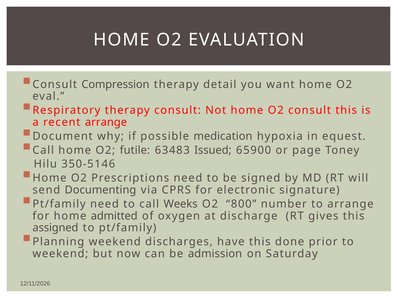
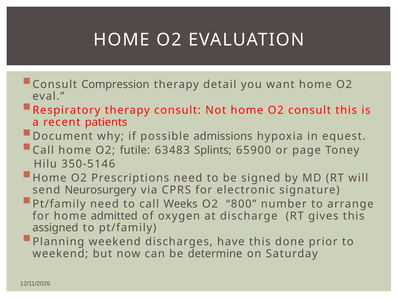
recent arrange: arrange -> patients
medication: medication -> admissions
Issued: Issued -> Splints
Documenting: Documenting -> Neurosurgery
admission: admission -> determine
